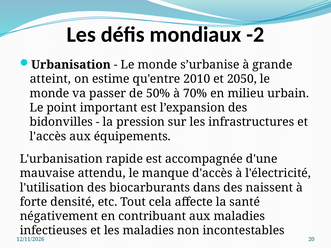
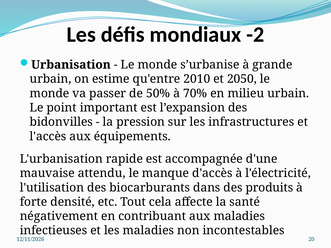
atteint at (50, 79): atteint -> urbain
naissent: naissent -> produits
